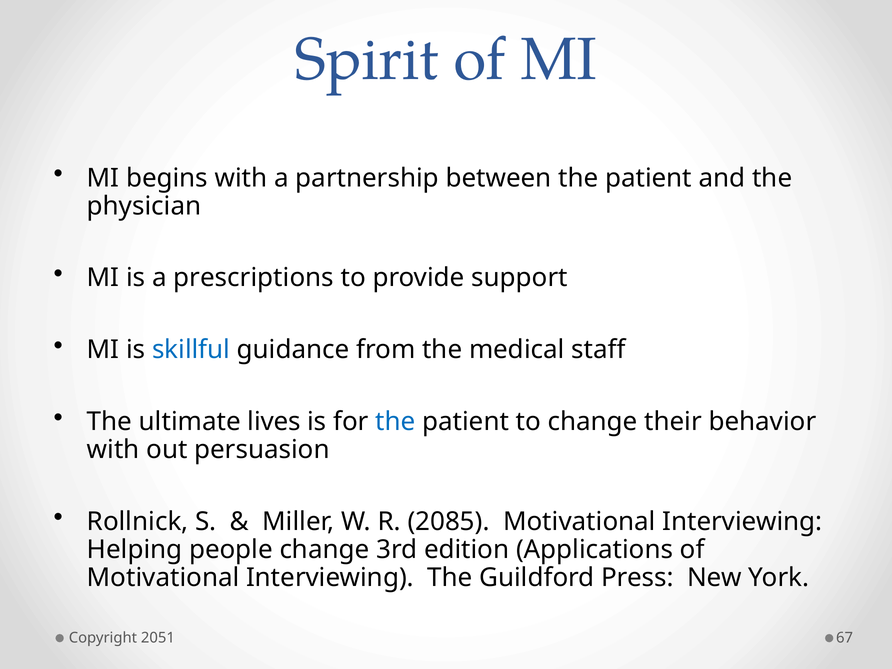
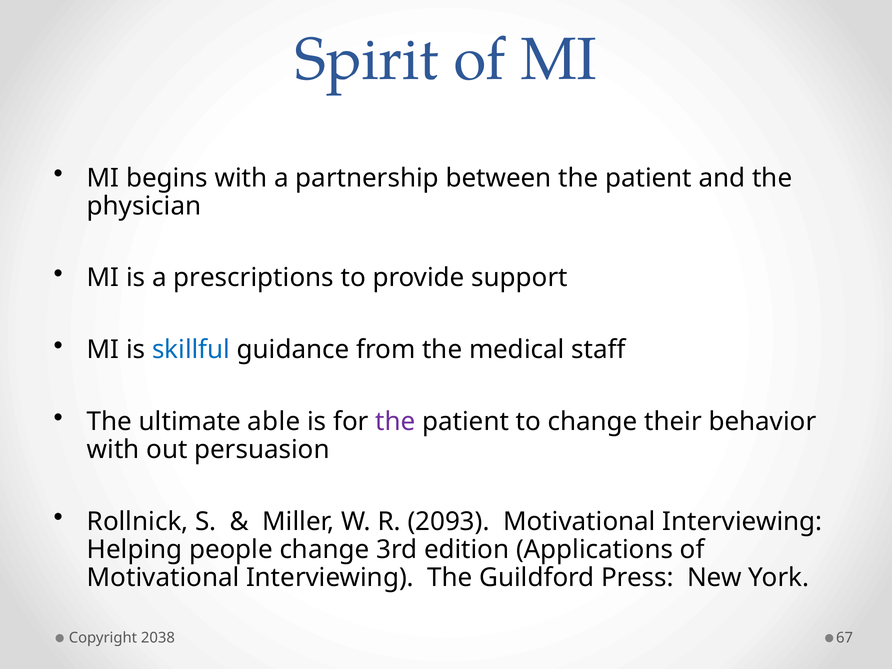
lives: lives -> able
the at (395, 422) colour: blue -> purple
2085: 2085 -> 2093
2051: 2051 -> 2038
